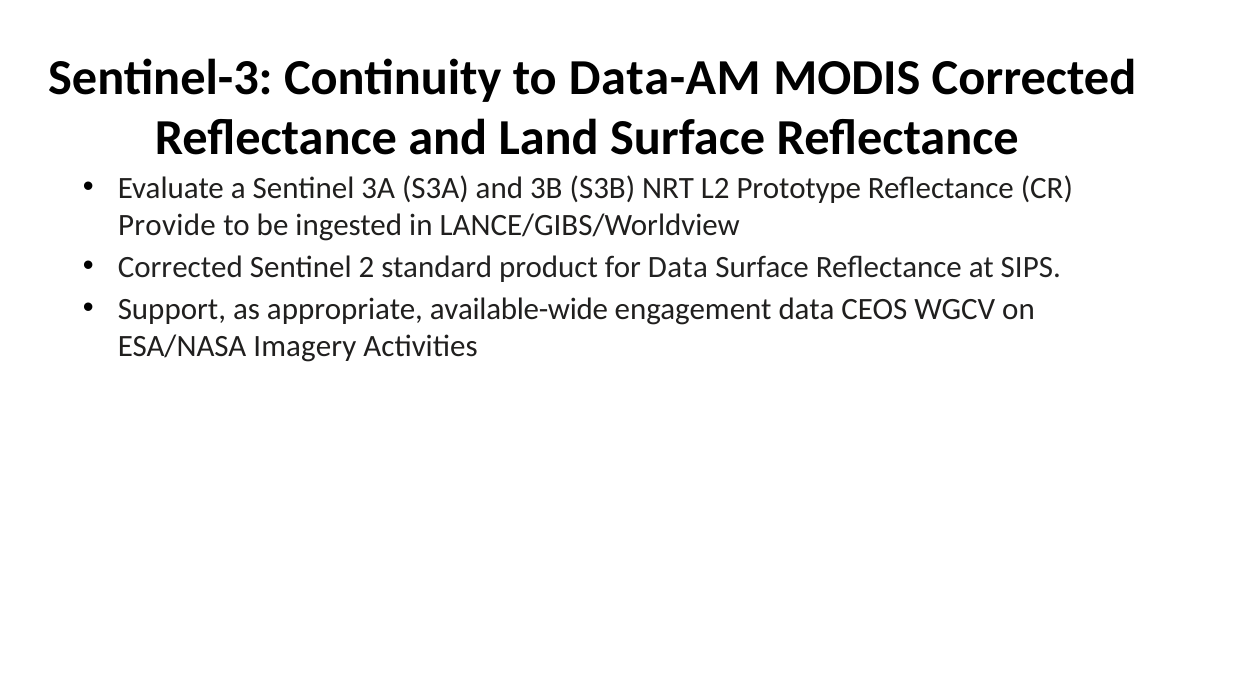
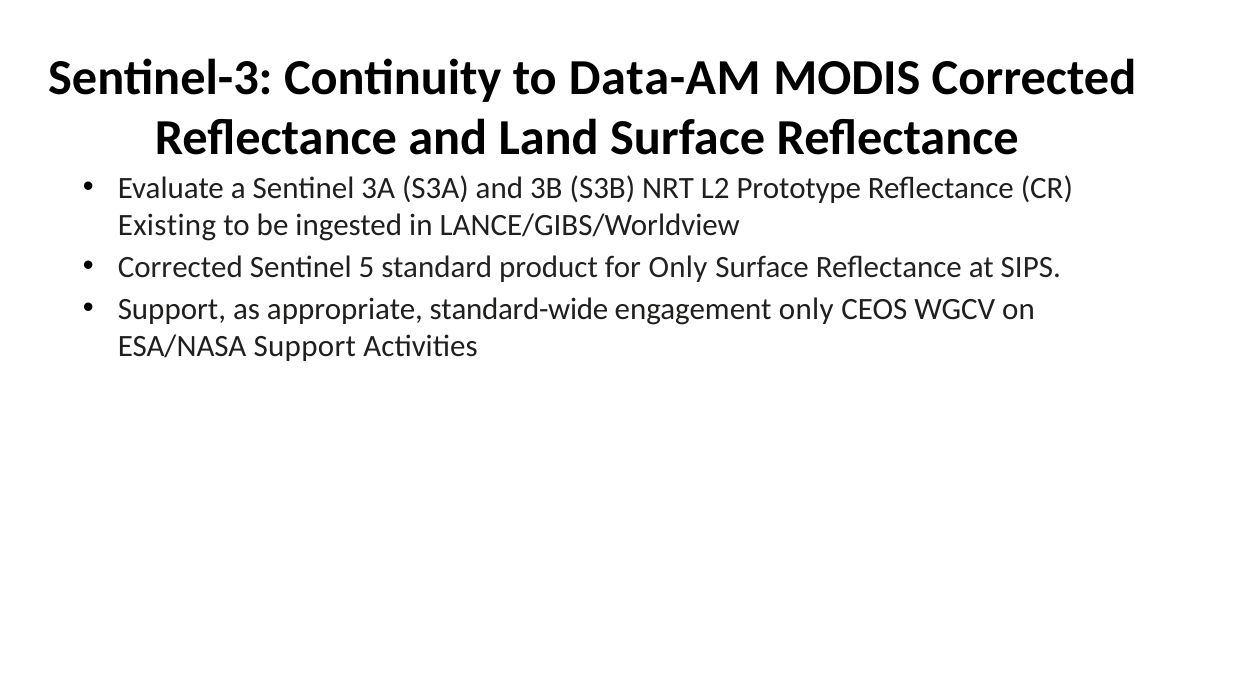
Provide: Provide -> Existing
2: 2 -> 5
for Data: Data -> Only
available-wide: available-wide -> standard-wide
engagement data: data -> only
ESA/NASA Imagery: Imagery -> Support
